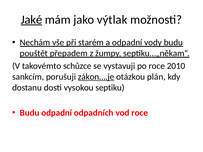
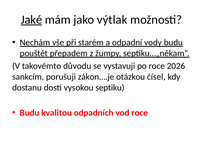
schůzce: schůzce -> důvodu
2010: 2010 -> 2026
zákon….je underline: present -> none
plán: plán -> čísel
Budu odpadní: odpadní -> kvalitou
